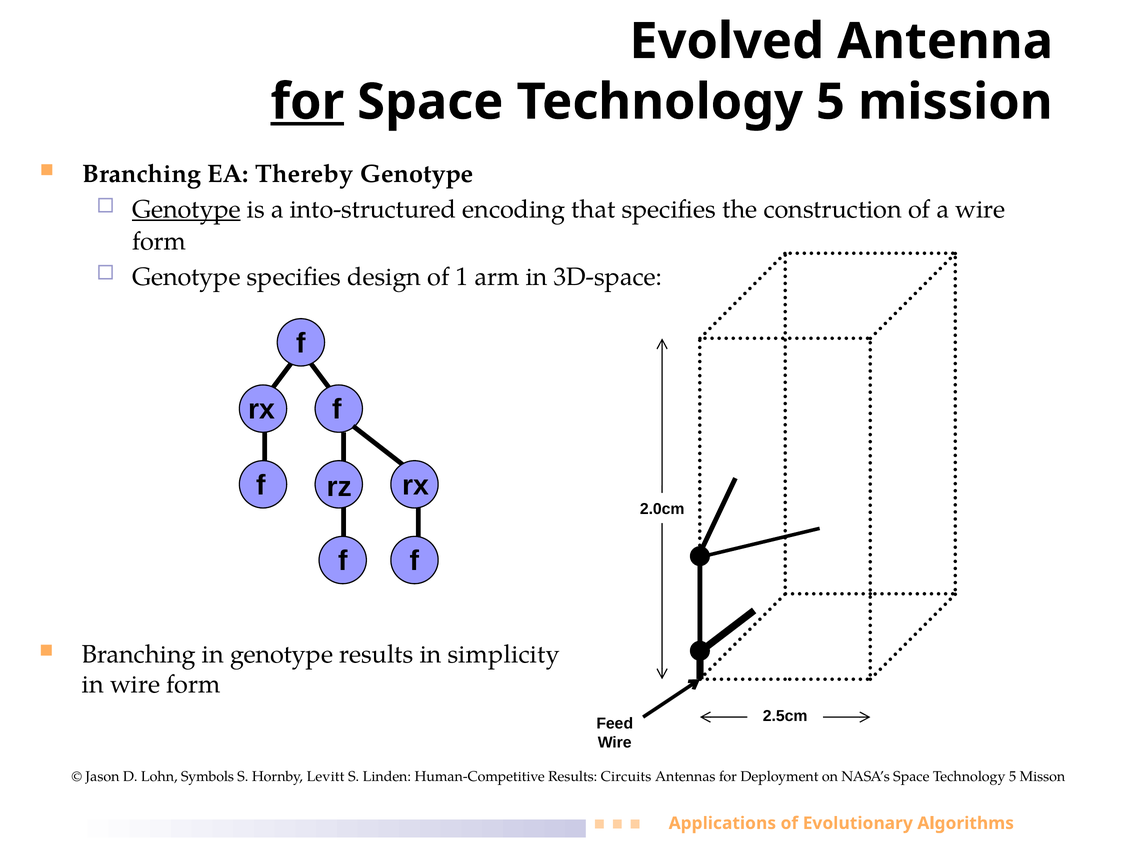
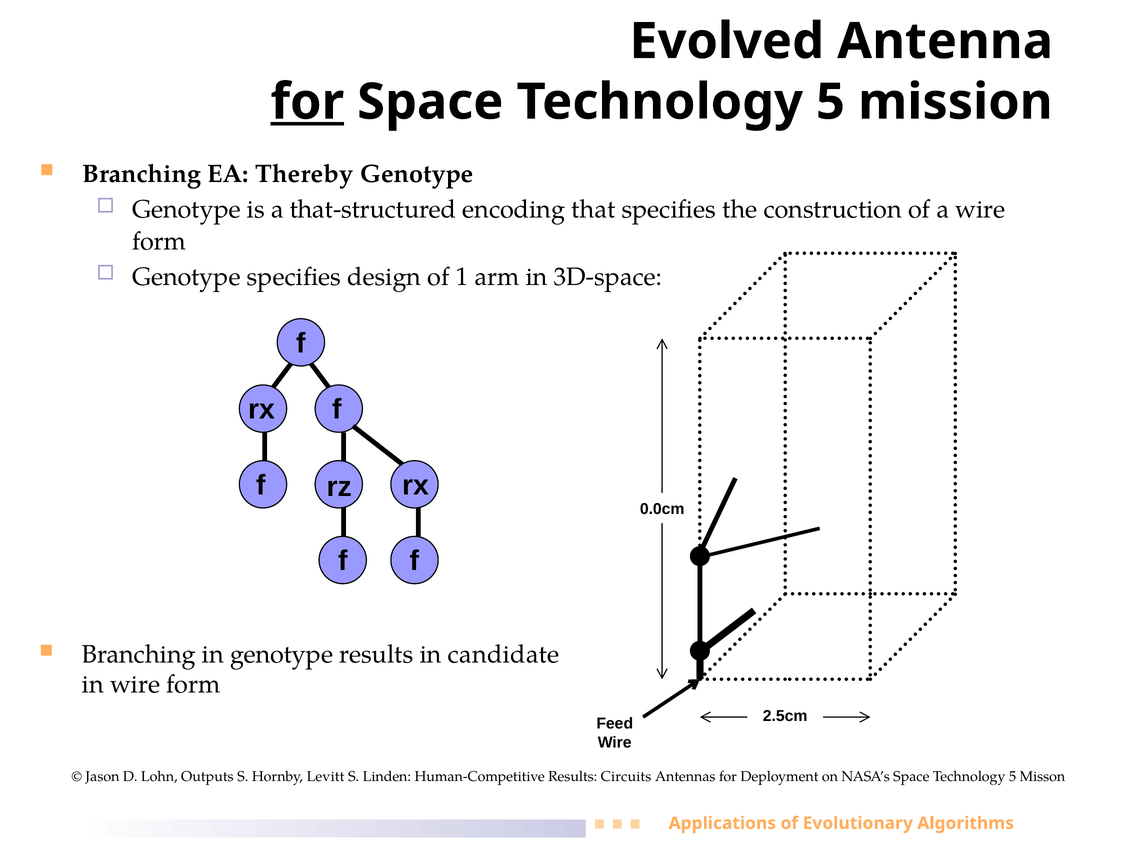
Genotype at (186, 210) underline: present -> none
into-structured: into-structured -> that-structured
2.0cm: 2.0cm -> 0.0cm
simplicity: simplicity -> candidate
Symbols: Symbols -> Outputs
